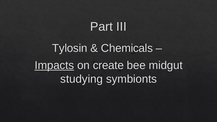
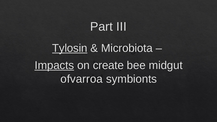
Tylosin underline: none -> present
Chemicals: Chemicals -> Microbiota
studying: studying -> ofvarroa
